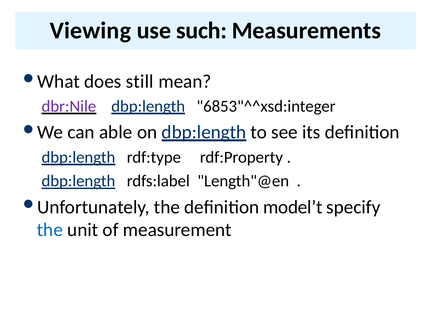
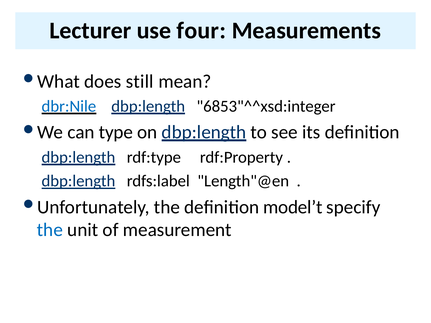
Viewing: Viewing -> Lecturer
such: such -> four
dbr:Nile colour: purple -> blue
able: able -> type
